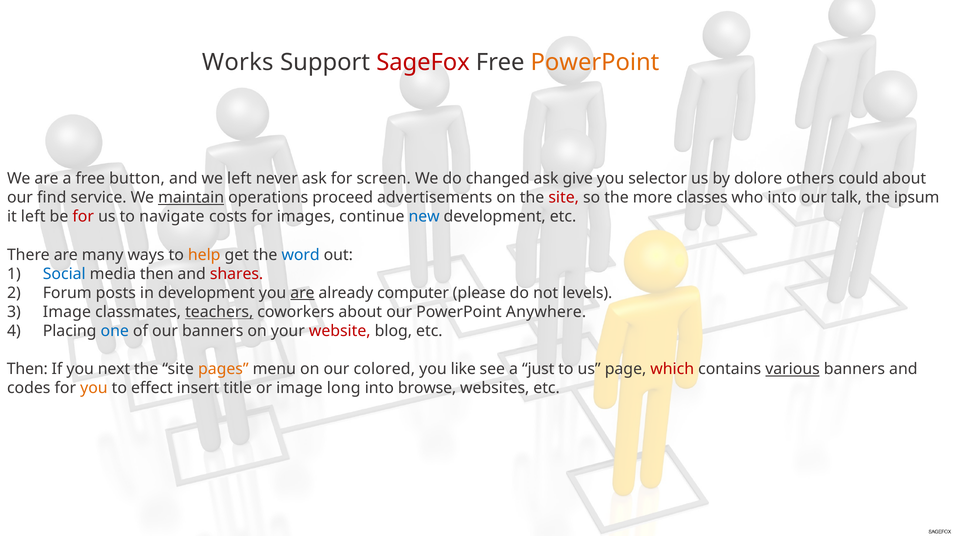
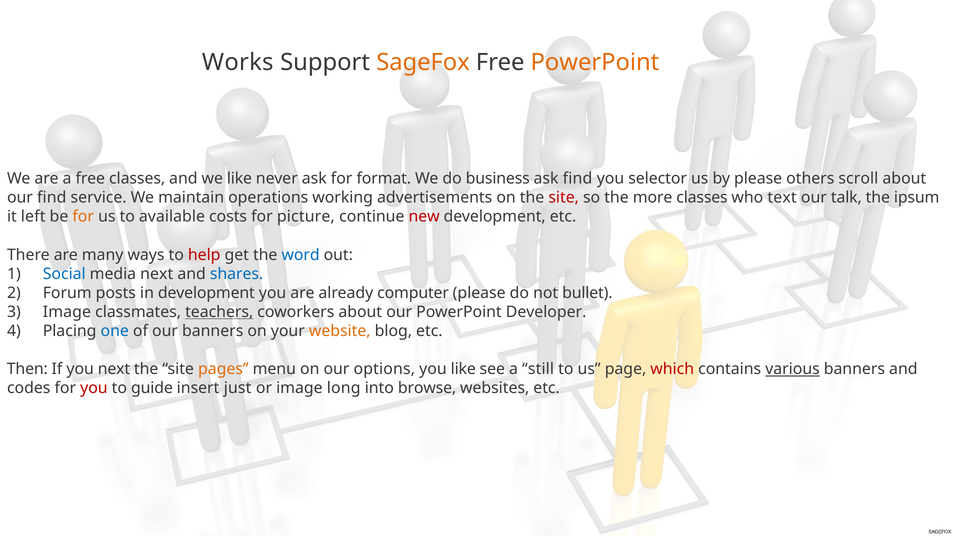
SageFox colour: red -> orange
free button: button -> classes
we left: left -> like
screen: screen -> format
changed: changed -> business
ask give: give -> find
by dolore: dolore -> please
could: could -> scroll
maintain underline: present -> none
proceed: proceed -> working
who into: into -> text
for at (83, 217) colour: red -> orange
navigate: navigate -> available
images: images -> picture
new colour: blue -> red
help colour: orange -> red
media then: then -> next
shares colour: red -> blue
are at (302, 293) underline: present -> none
levels: levels -> bullet
Anywhere: Anywhere -> Developer
website colour: red -> orange
colored: colored -> options
just: just -> still
you at (94, 388) colour: orange -> red
effect: effect -> guide
title: title -> just
